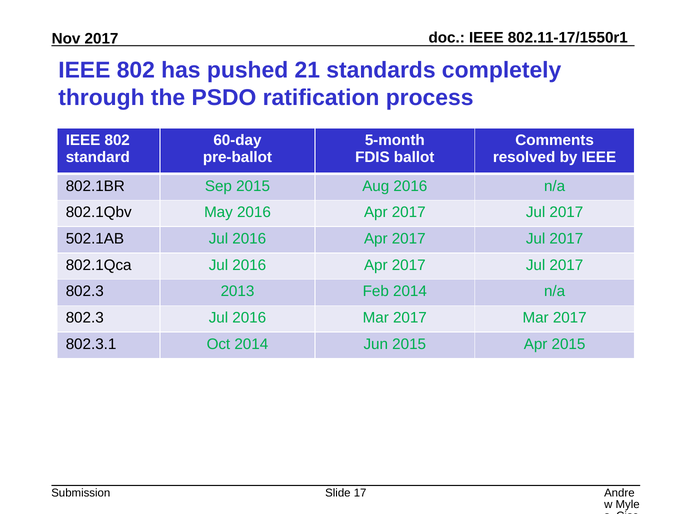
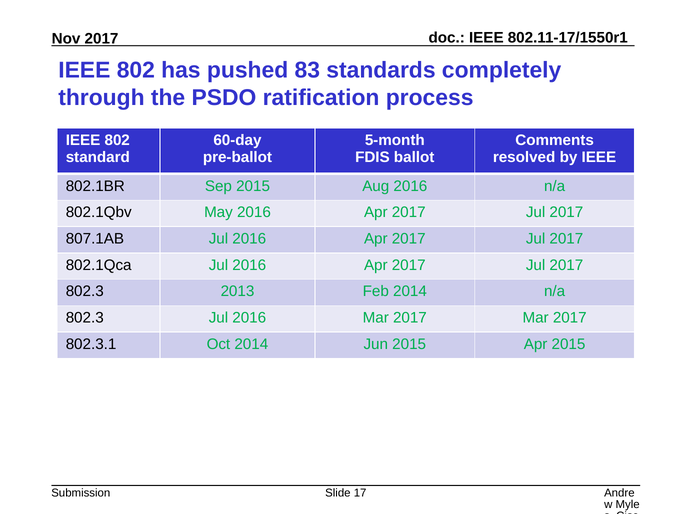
21: 21 -> 83
502.1AB: 502.1AB -> 807.1AB
